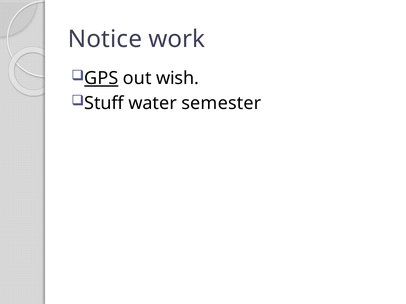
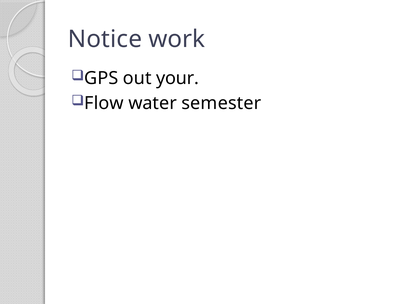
GPS underline: present -> none
wish: wish -> your
Stuff: Stuff -> Flow
